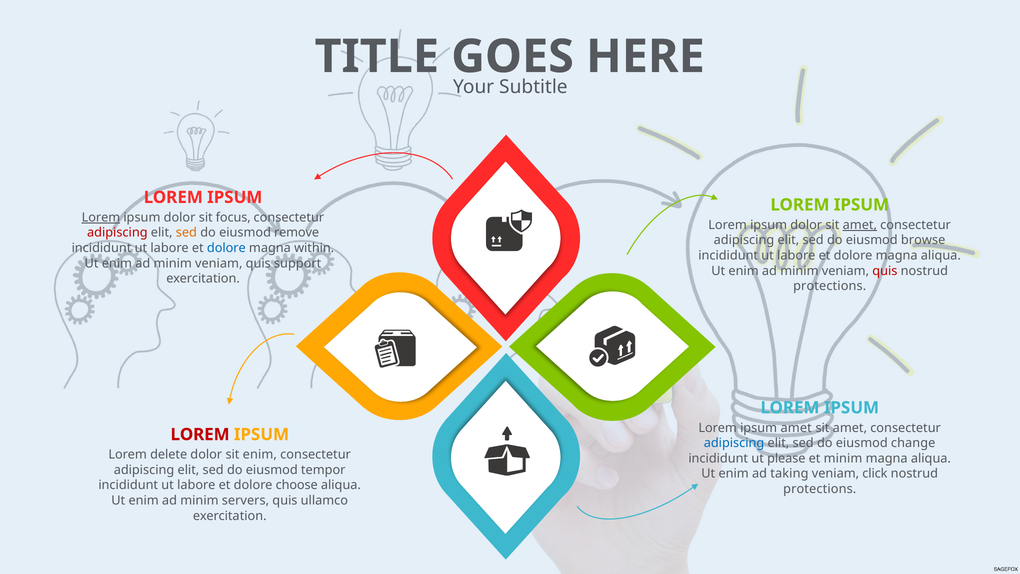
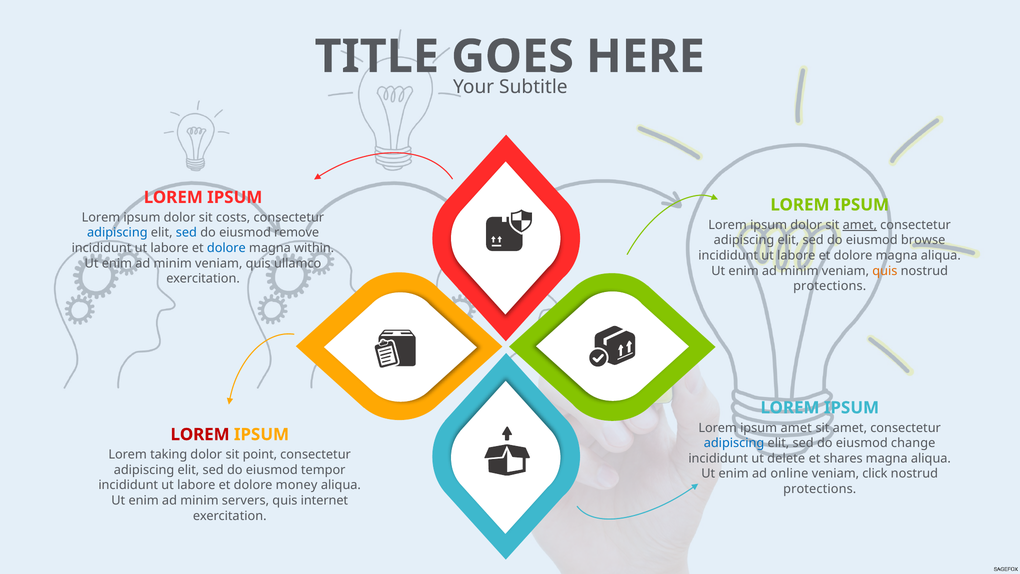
Lorem at (101, 217) underline: present -> none
focus: focus -> costs
adipiscing at (117, 233) colour: red -> blue
sed at (186, 233) colour: orange -> blue
support: support -> ullamco
quis at (885, 271) colour: red -> orange
delete: delete -> taking
sit enim: enim -> point
please: please -> delete
et minim: minim -> shares
taking: taking -> online
choose: choose -> money
ullamco: ullamco -> internet
